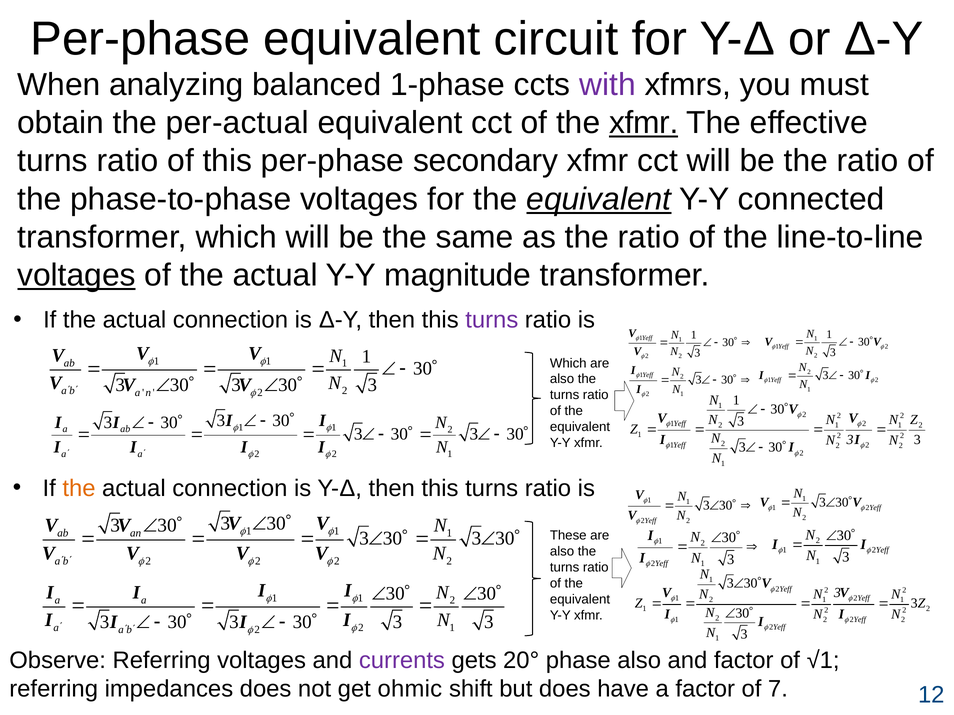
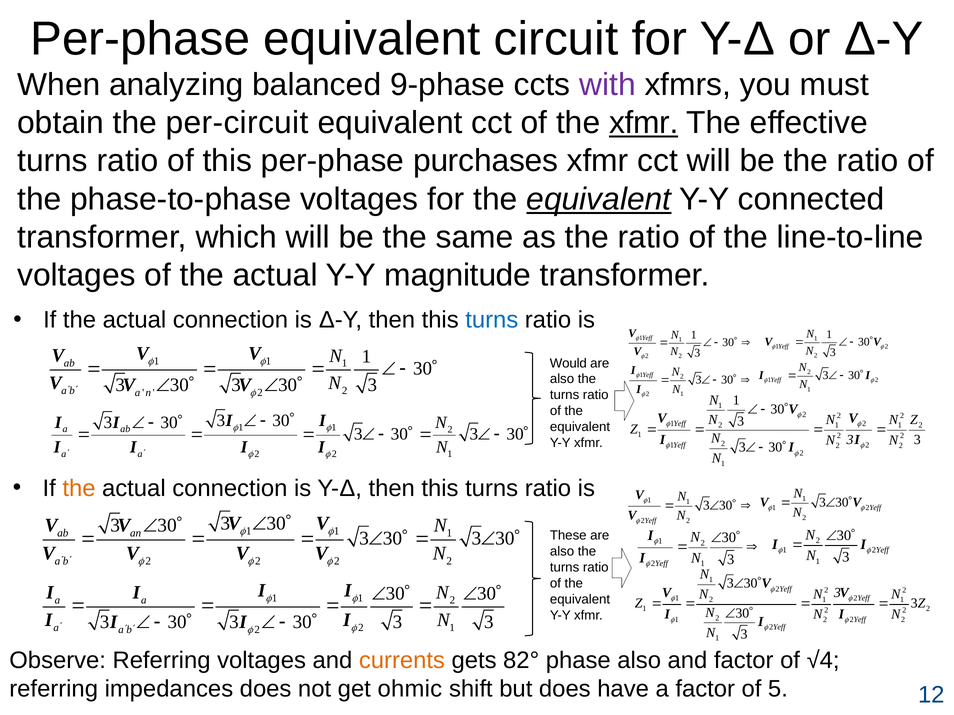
1-phase: 1-phase -> 9-phase
per-actual: per-actual -> per-circuit
secondary: secondary -> purchases
voltages at (76, 276) underline: present -> none
turns at (492, 320) colour: purple -> blue
Which at (568, 363): Which -> Would
currents colour: purple -> orange
20°: 20° -> 82°
√1: √1 -> √4
7: 7 -> 5
